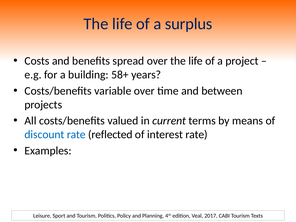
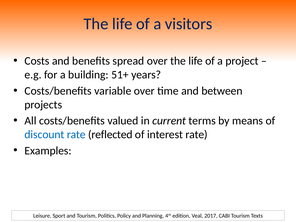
surplus: surplus -> visitors
58+: 58+ -> 51+
